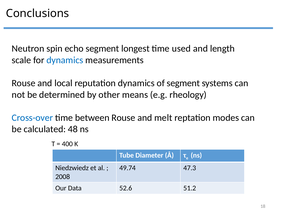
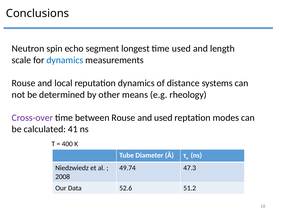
of segment: segment -> distance
Cross-over colour: blue -> purple
and melt: melt -> used
48: 48 -> 41
